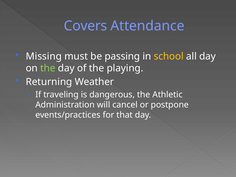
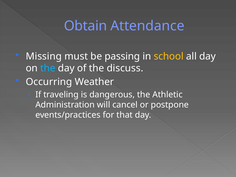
Covers: Covers -> Obtain
the at (48, 68) colour: light green -> light blue
playing: playing -> discuss
Returning: Returning -> Occurring
